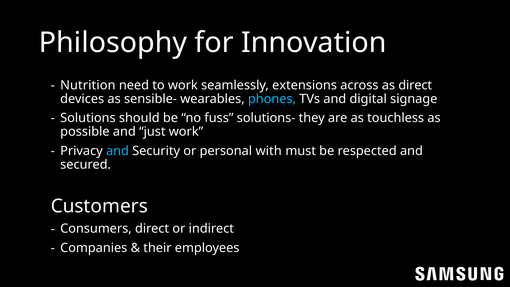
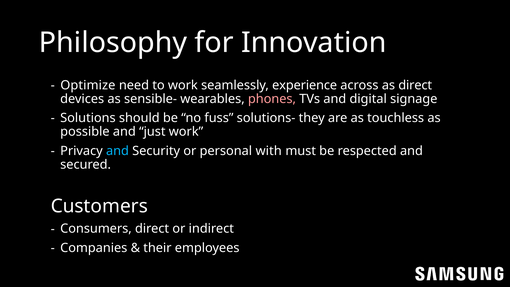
Nutrition: Nutrition -> Optimize
extensions: extensions -> experience
phones colour: light blue -> pink
